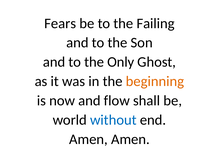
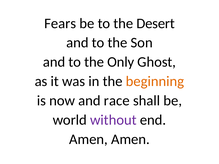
Failing: Failing -> Desert
flow: flow -> race
without colour: blue -> purple
